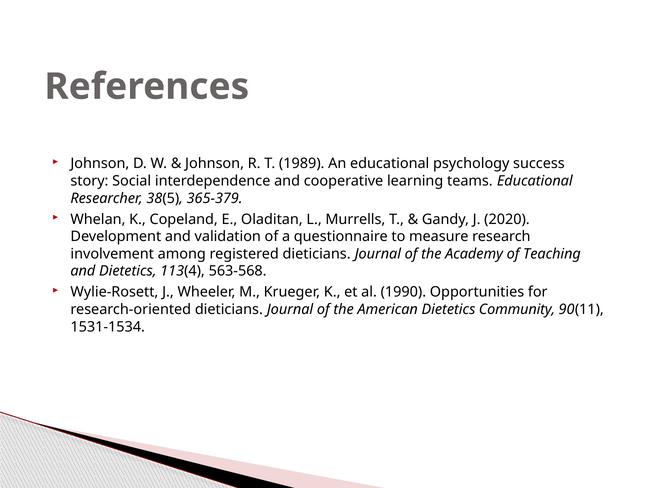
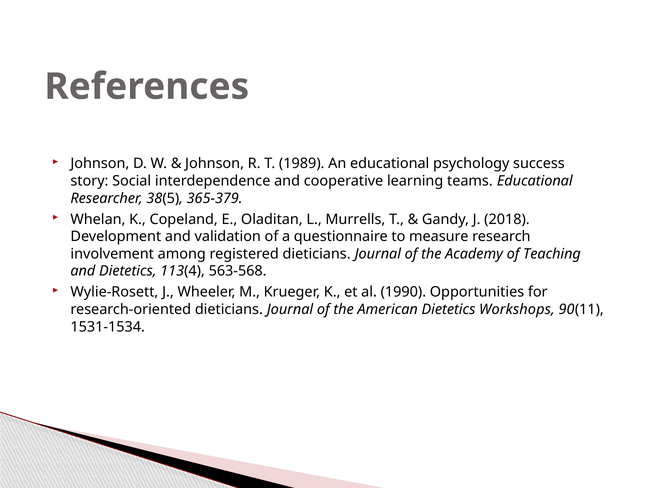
2020: 2020 -> 2018
Community: Community -> Workshops
